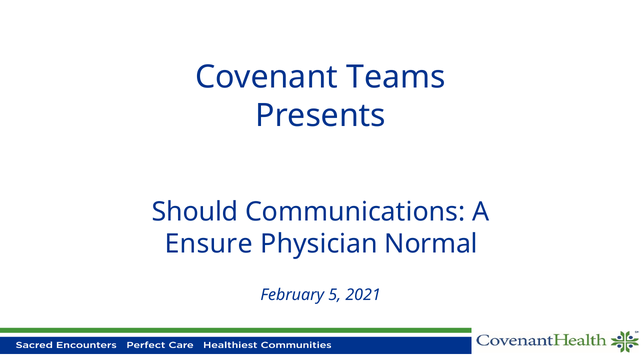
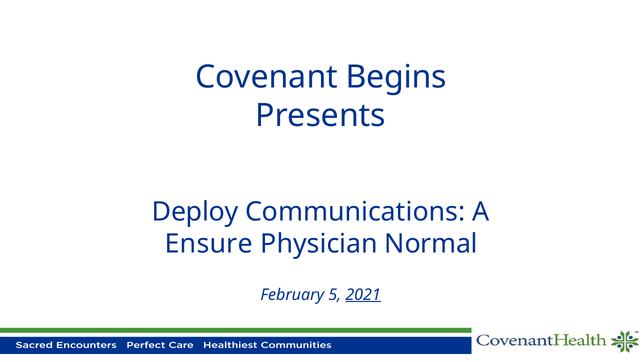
Teams: Teams -> Begins
Should: Should -> Deploy
2021 underline: none -> present
